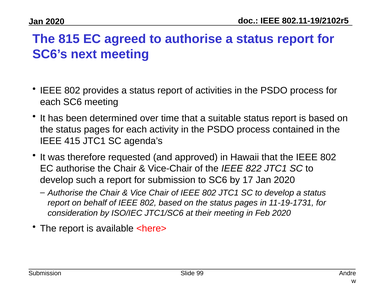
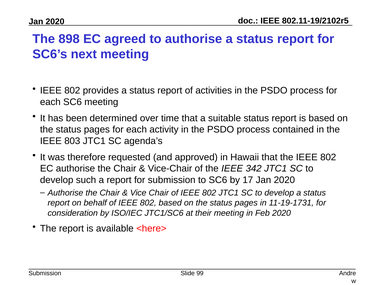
815: 815 -> 898
415: 415 -> 803
822: 822 -> 342
